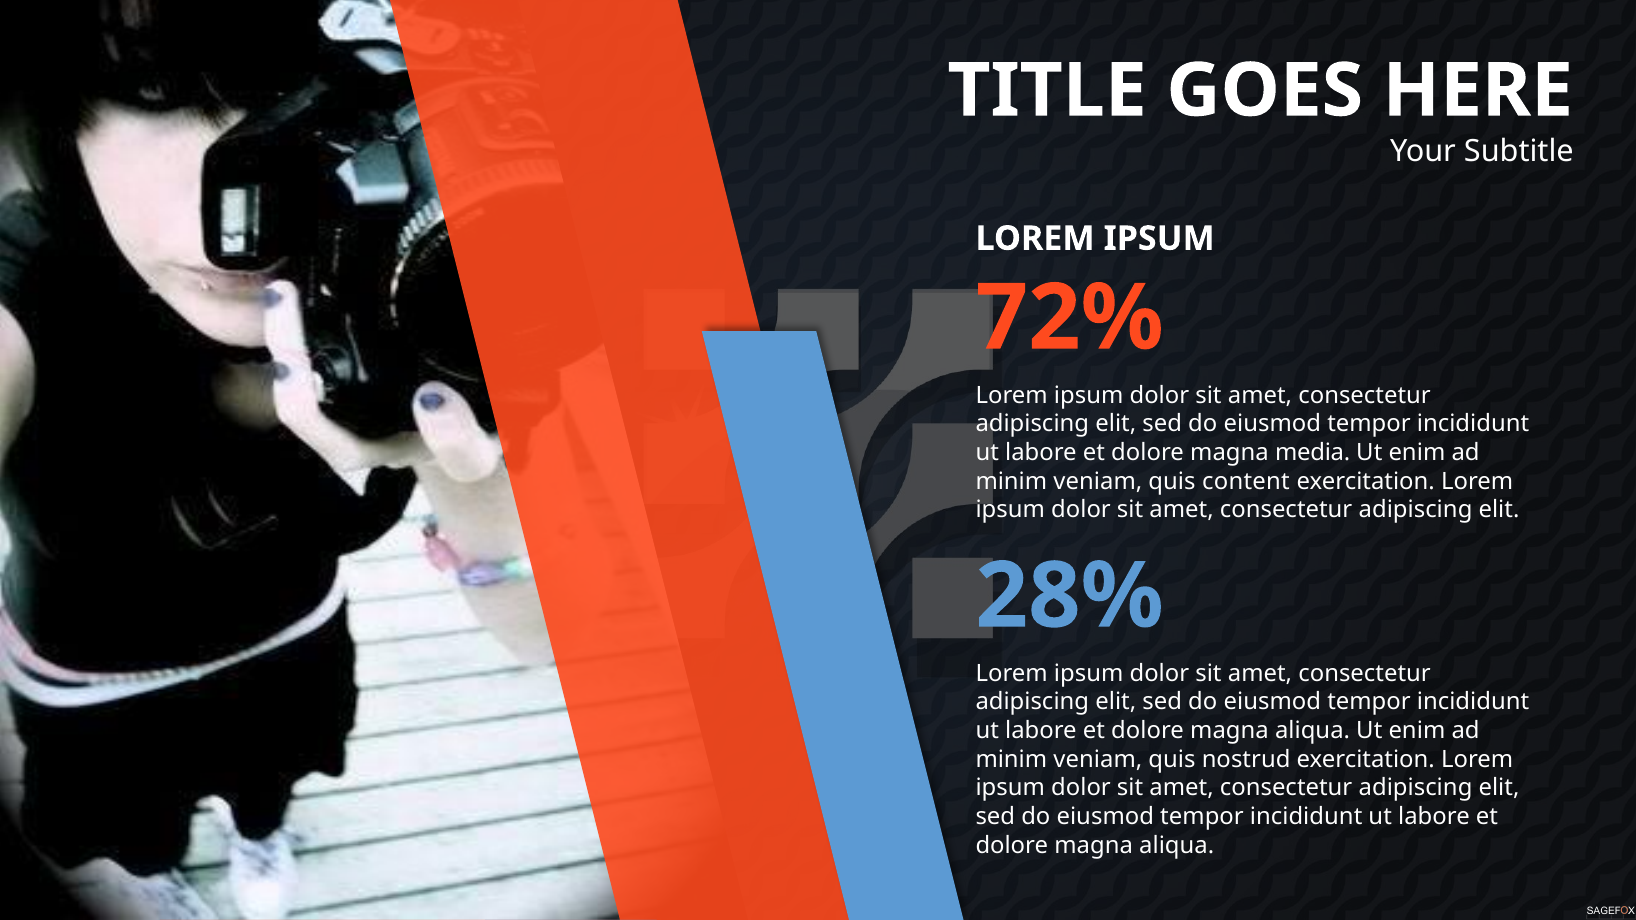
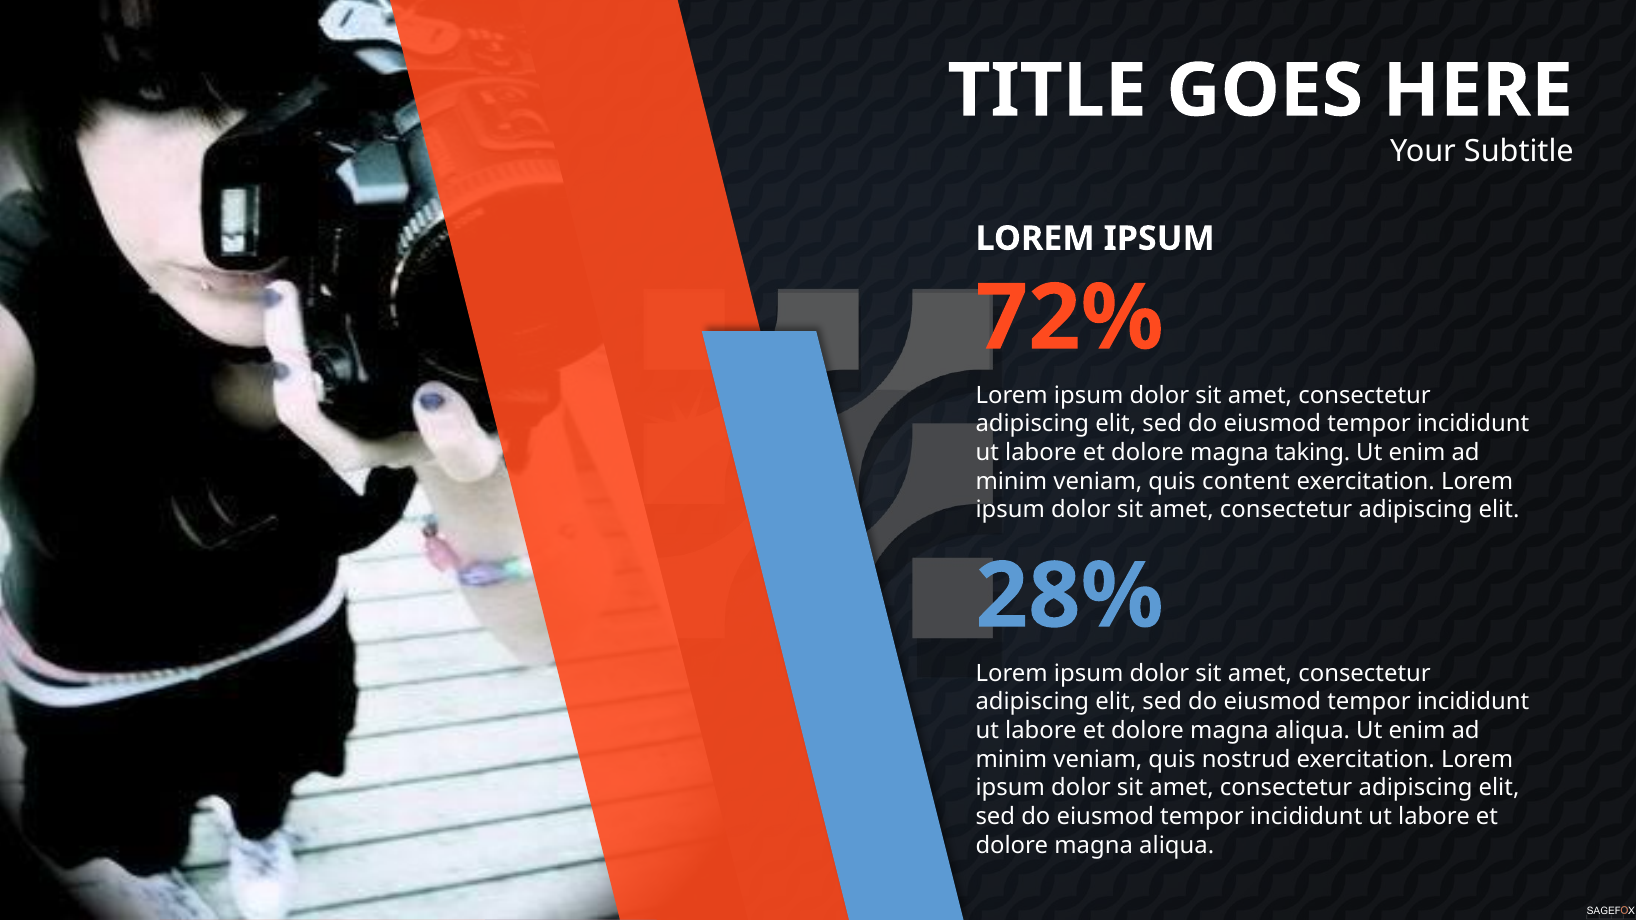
media: media -> taking
